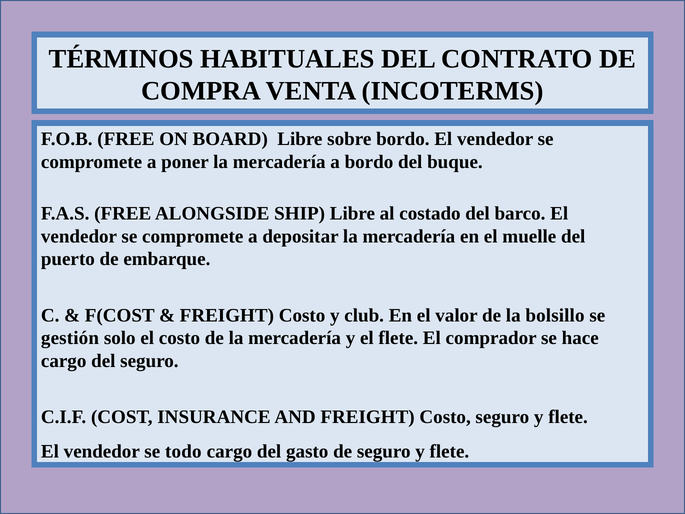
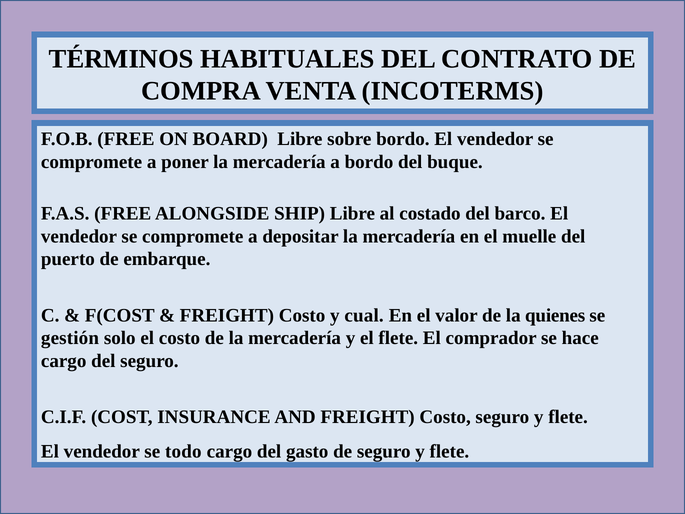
club: club -> cual
bolsillo: bolsillo -> quienes
